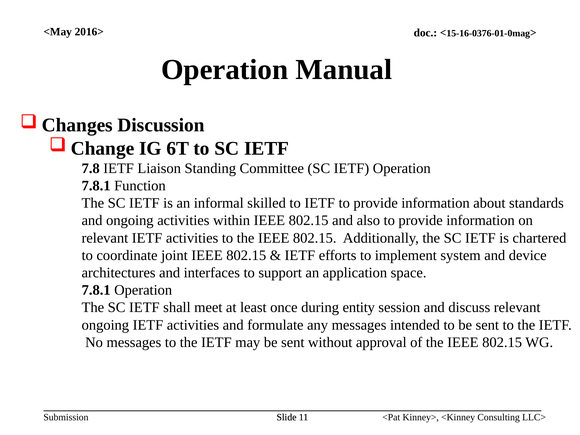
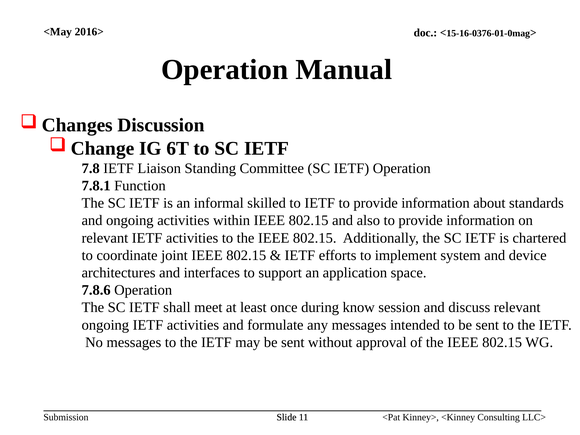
7.8.1 at (96, 290): 7.8.1 -> 7.8.6
entity: entity -> know
